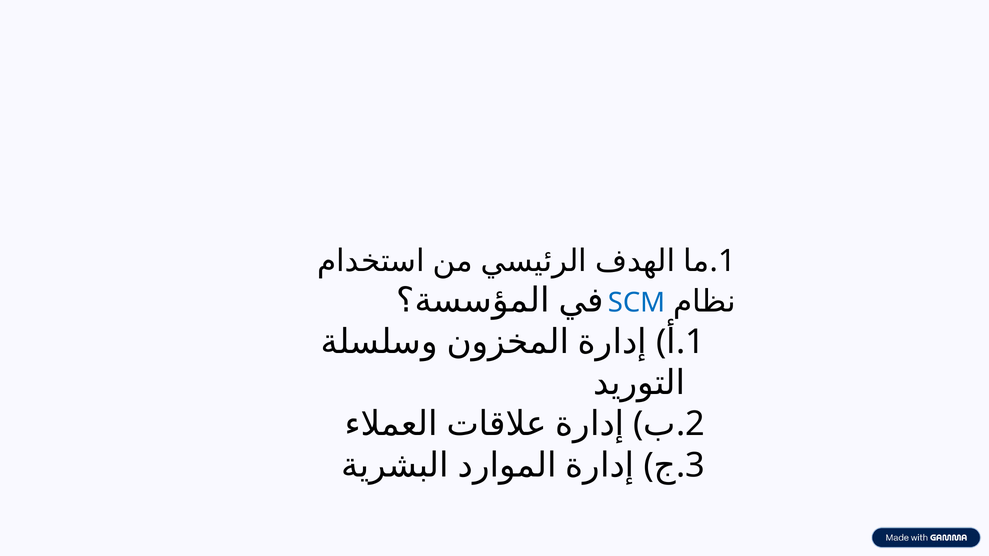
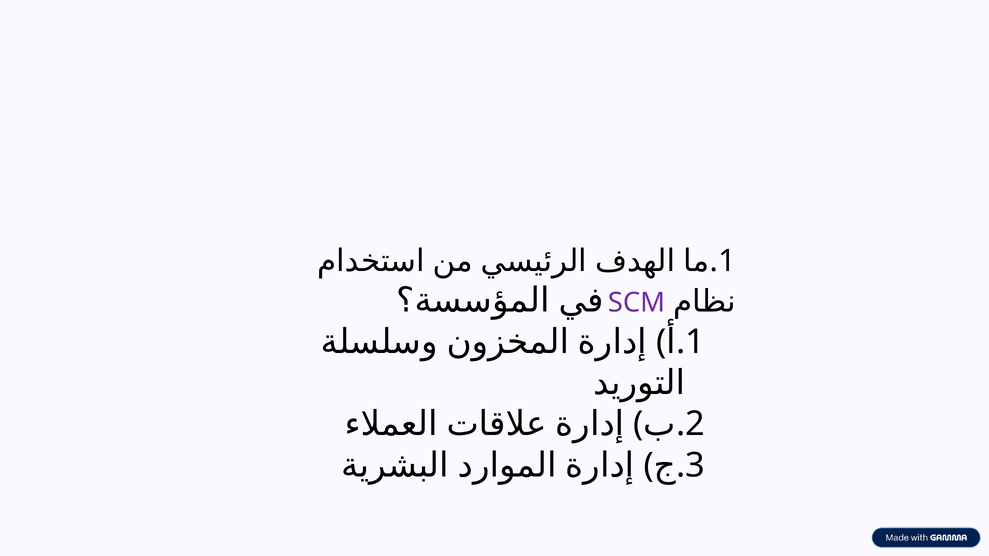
SCM colour: blue -> purple
